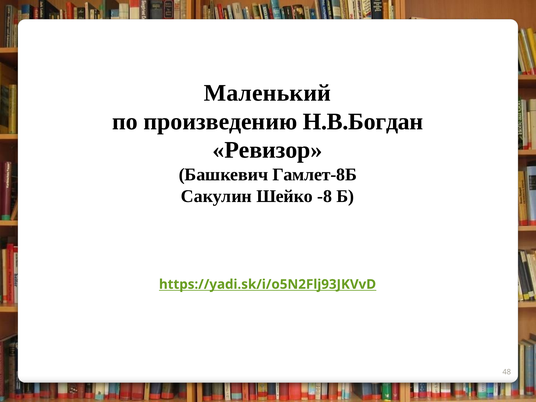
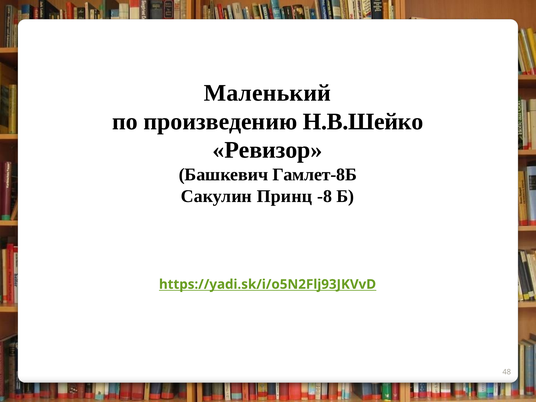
Н.В.Богдан: Н.В.Богдан -> Н.В.Шейко
Шейко: Шейко -> Принц
